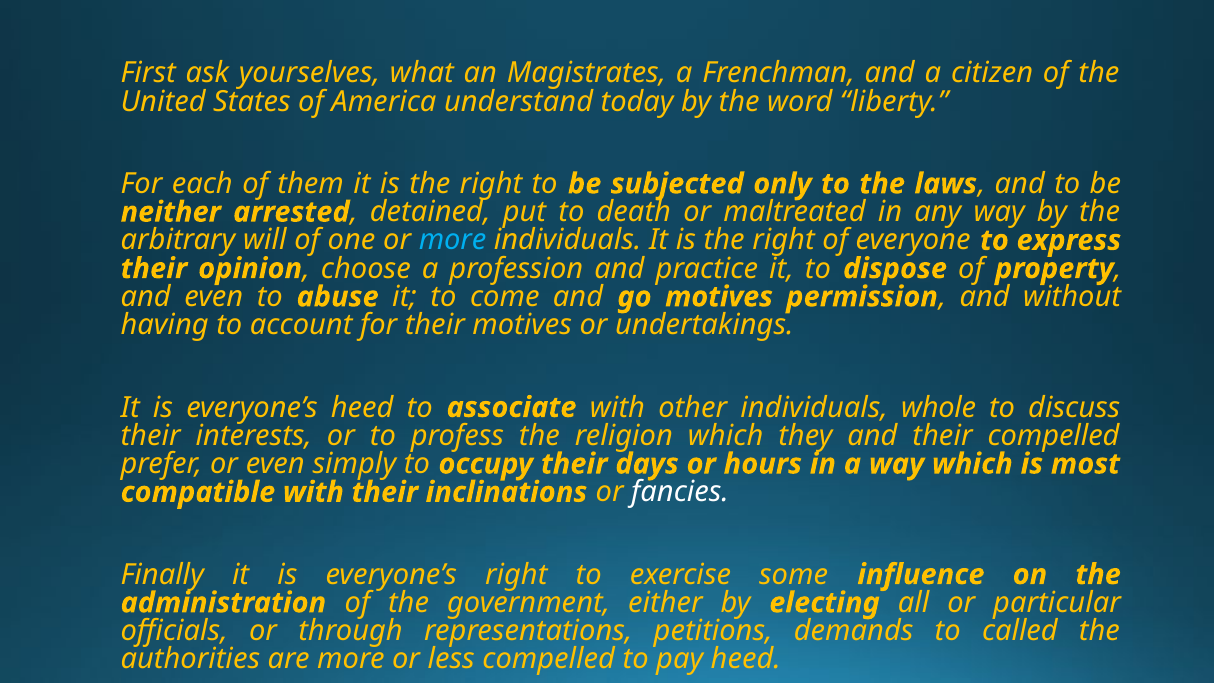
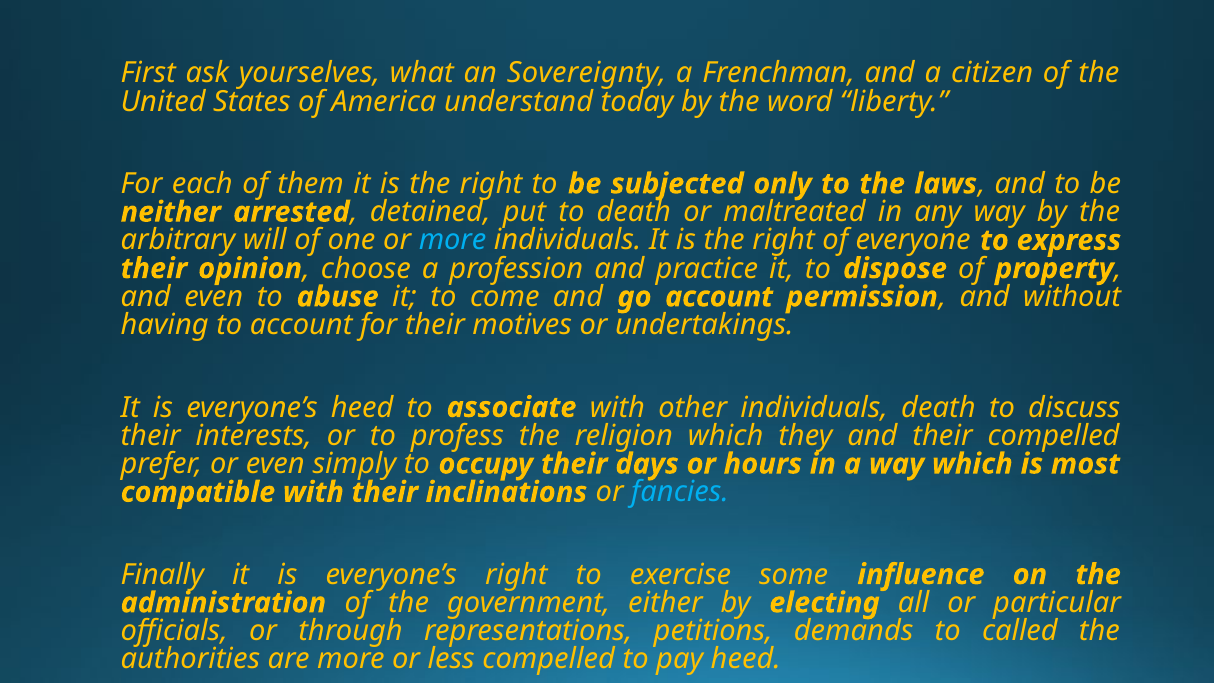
Magistrates: Magistrates -> Sovereignty
go motives: motives -> account
individuals whole: whole -> death
fancies colour: white -> light blue
